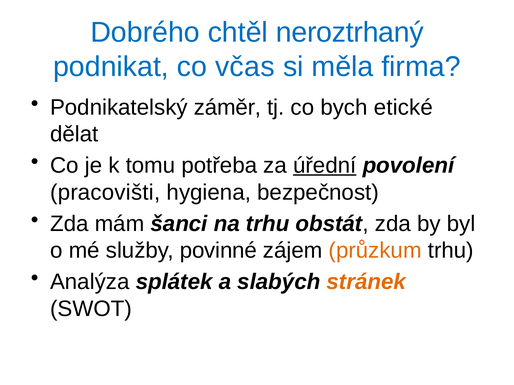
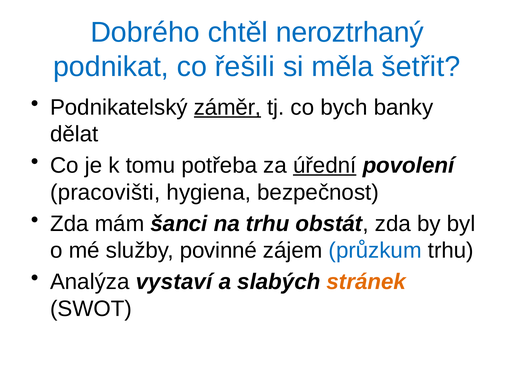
včas: včas -> řešili
firma: firma -> šetřit
záměr underline: none -> present
etické: etické -> banky
průzkum colour: orange -> blue
splátek: splátek -> vystaví
